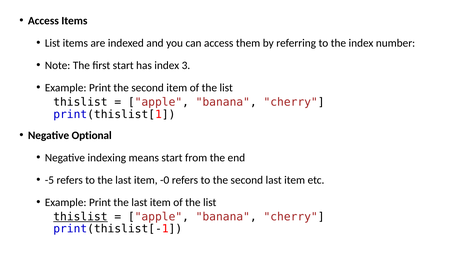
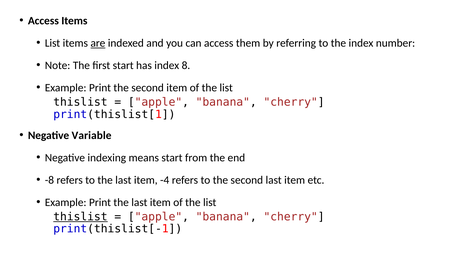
are underline: none -> present
3: 3 -> 8
Optional: Optional -> Variable
-5: -5 -> -8
-0: -0 -> -4
